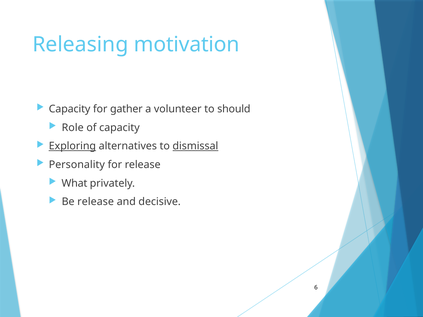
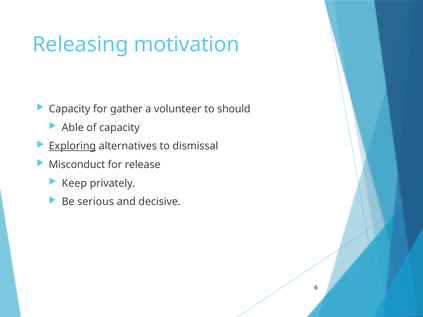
Role: Role -> Able
dismissal underline: present -> none
Personality: Personality -> Misconduct
What: What -> Keep
Be release: release -> serious
